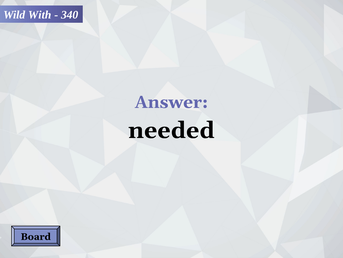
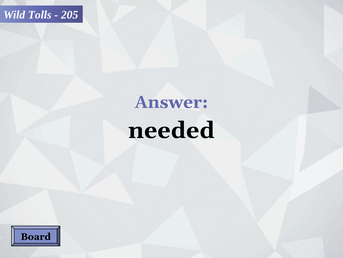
With: With -> Tolls
340: 340 -> 205
